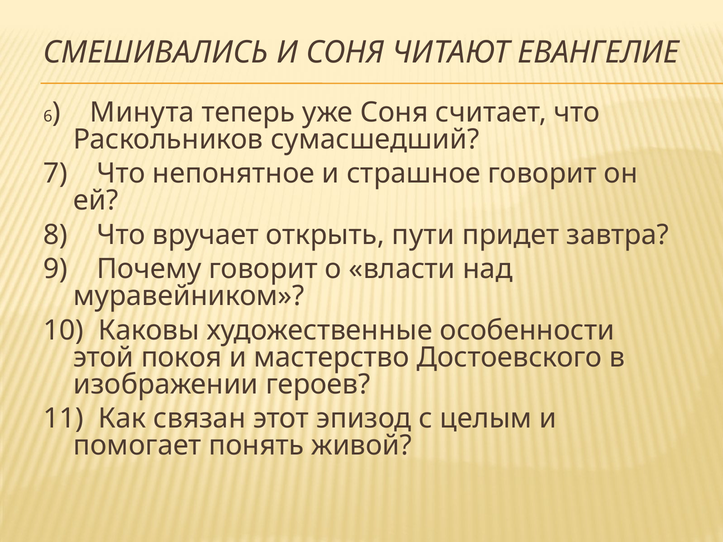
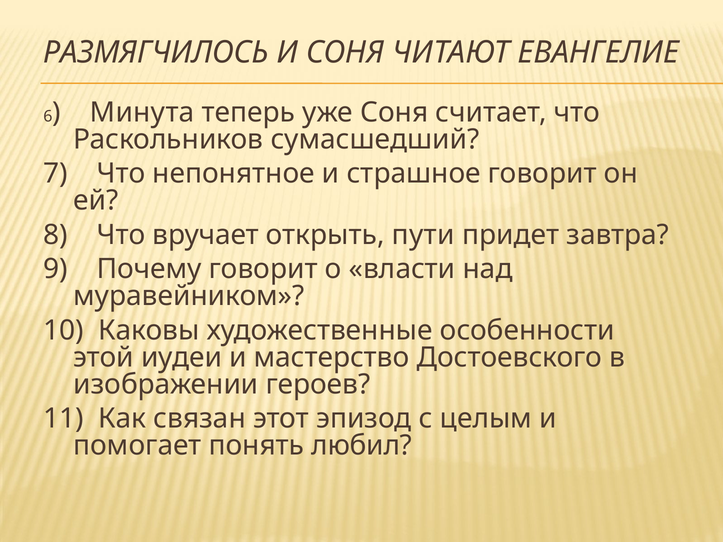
СМЕШИВАЛИСЬ: СМЕШИВАЛИСЬ -> РАЗМЯГЧИЛОСЬ
покоя: покоя -> иудеи
живой: живой -> любил
